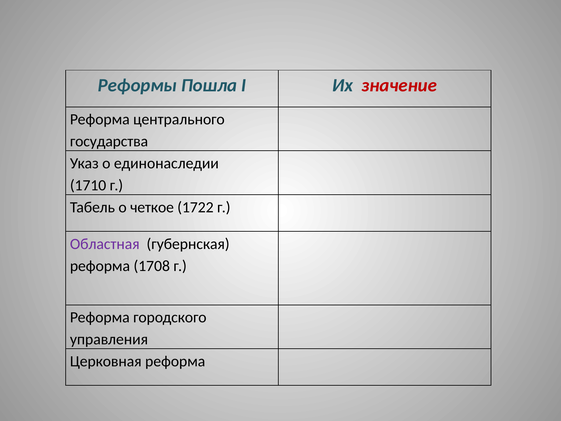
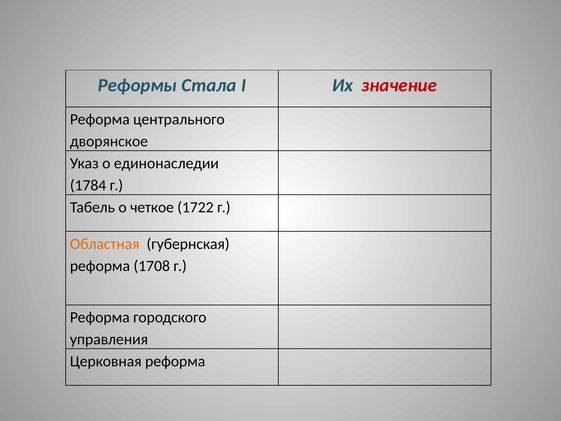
Пошла: Пошла -> Стала
государства: государства -> дворянское
1710: 1710 -> 1784
Областная colour: purple -> orange
